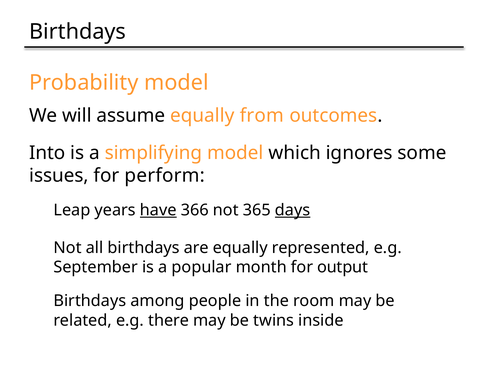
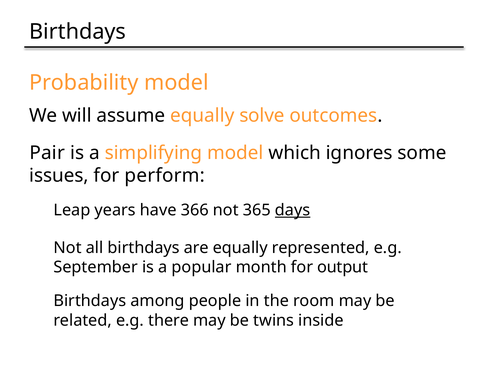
from: from -> solve
Into: Into -> Pair
have underline: present -> none
